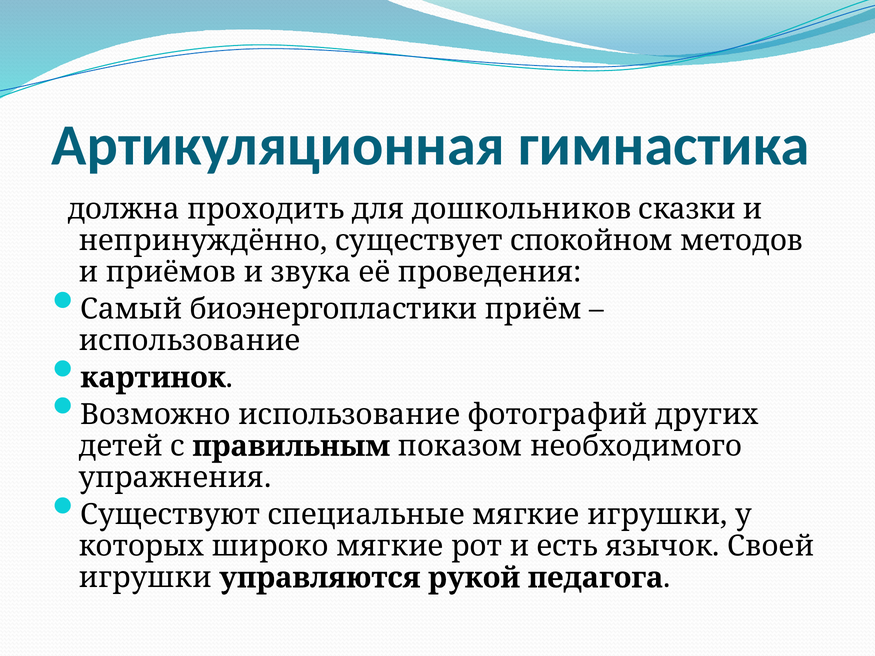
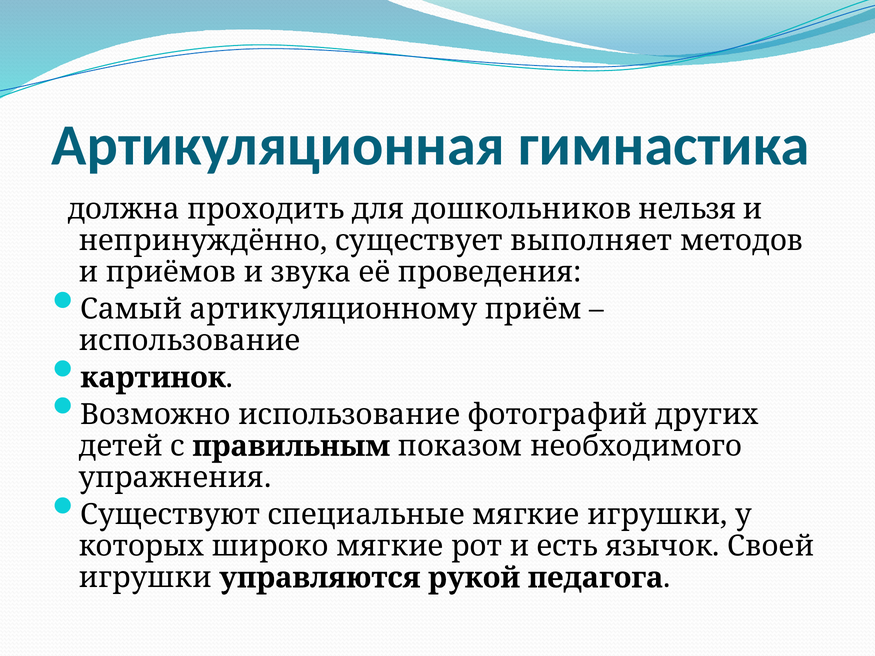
сказки: сказки -> нельзя
спокойном: спокойном -> выполняет
биоэнергопластики: биоэнергопластики -> артикуляционному
